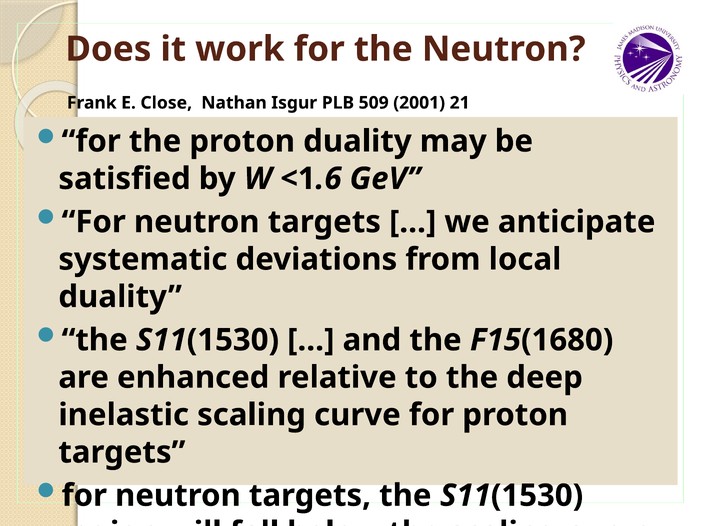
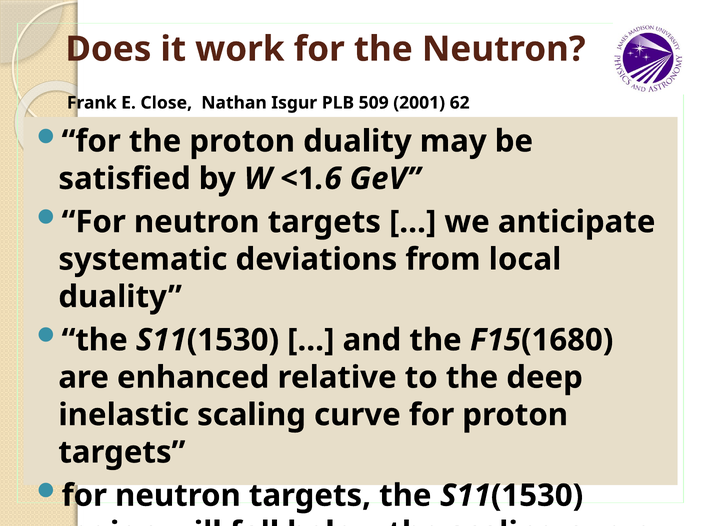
21: 21 -> 62
